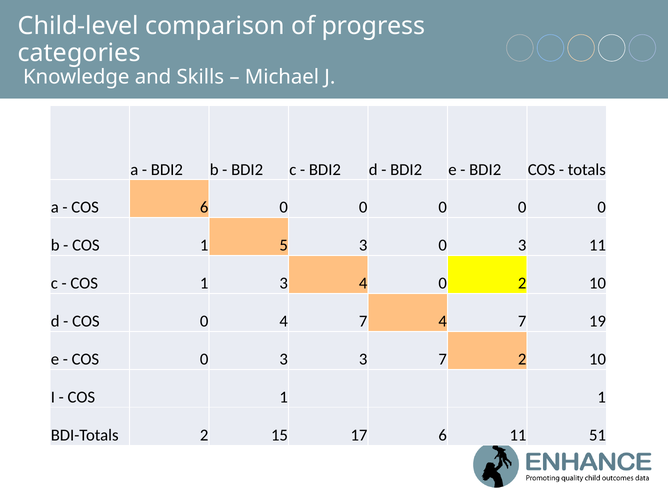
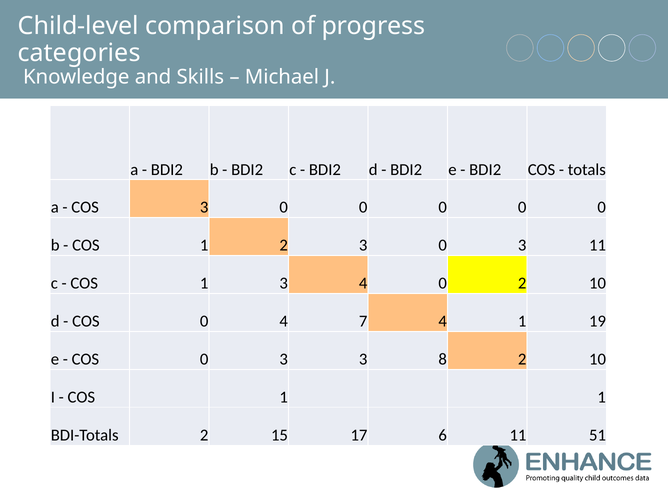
COS 6: 6 -> 3
1 5: 5 -> 2
7 4 7: 7 -> 1
3 7: 7 -> 8
